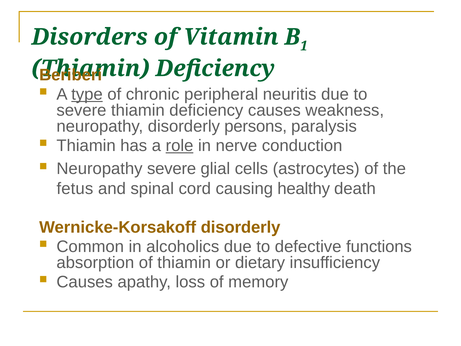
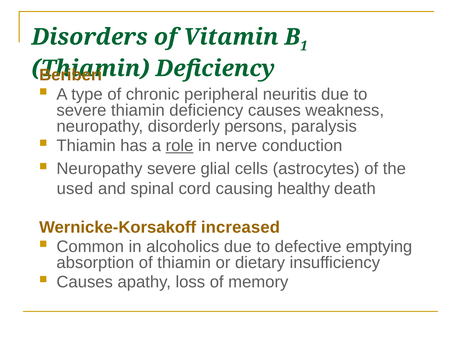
type underline: present -> none
fetus: fetus -> used
Wernicke-Korsakoff disorderly: disorderly -> increased
functions: functions -> emptying
